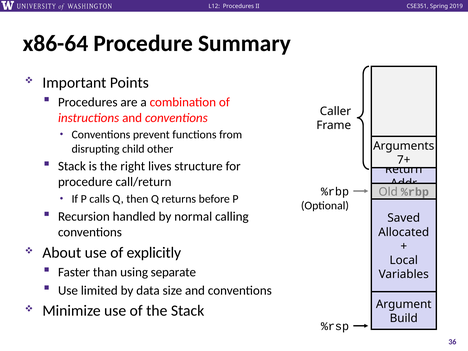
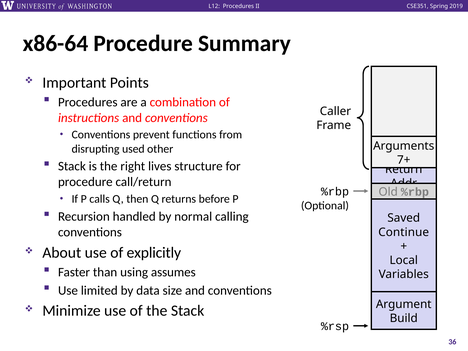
child: child -> used
Allocated: Allocated -> Continue
separate: separate -> assumes
